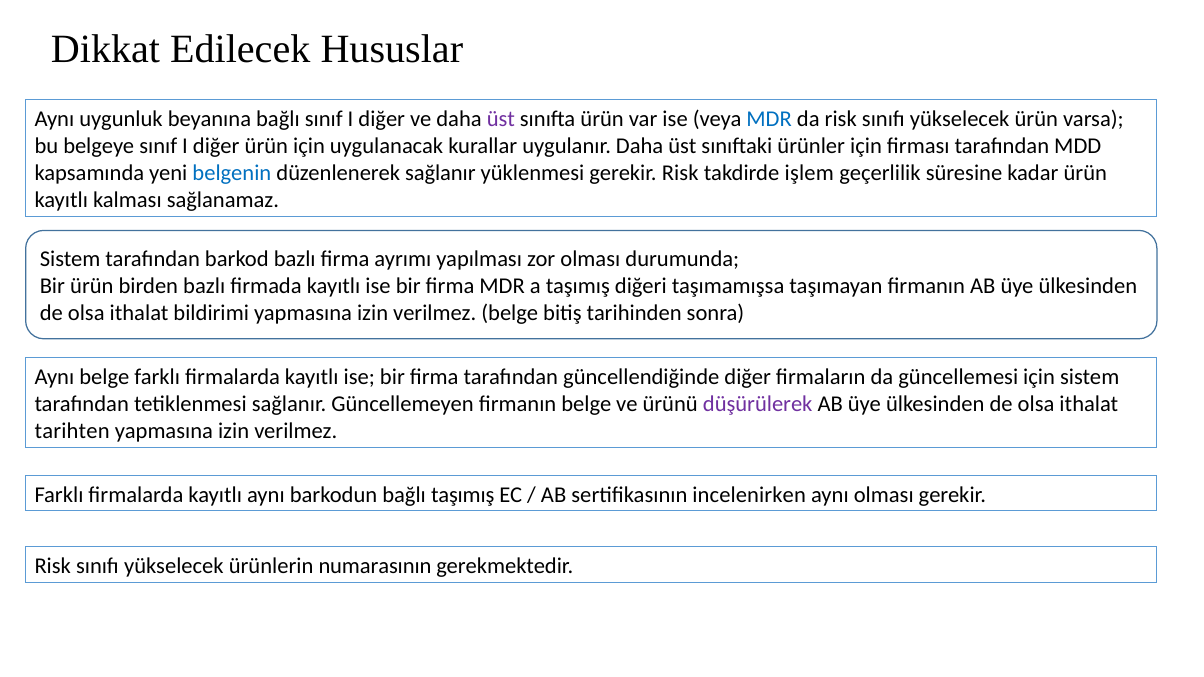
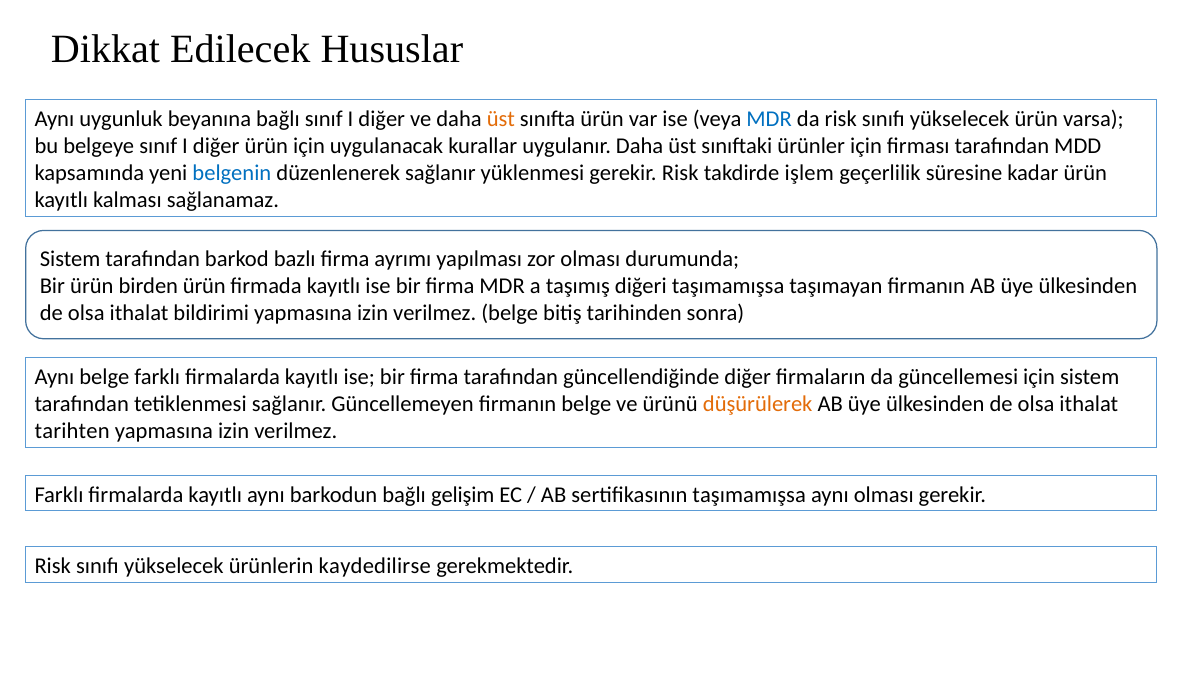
üst at (501, 119) colour: purple -> orange
birden bazlı: bazlı -> ürün
düşürülerek colour: purple -> orange
bağlı taşımış: taşımış -> gelişim
sertifikasının incelenirken: incelenirken -> taşımamışsa
numarasının: numarasının -> kaydedilirse
